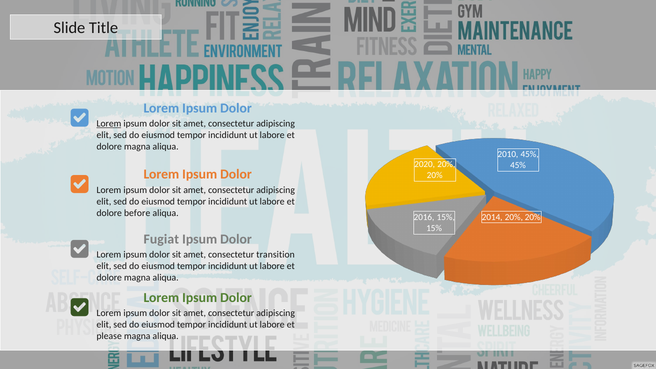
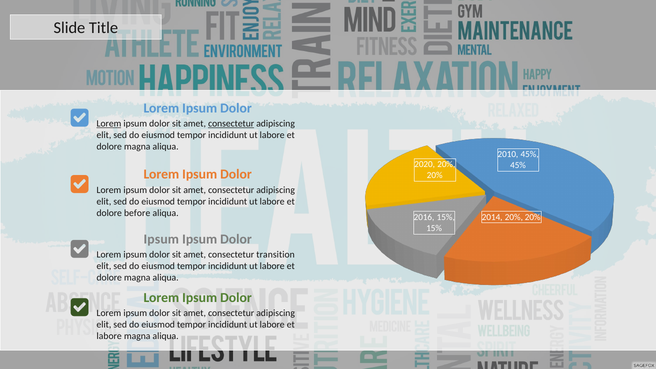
consectetur at (231, 124) underline: none -> present
Fugiat at (161, 239): Fugiat -> Ipsum
please at (109, 336): please -> labore
